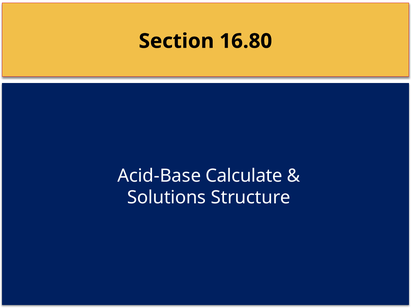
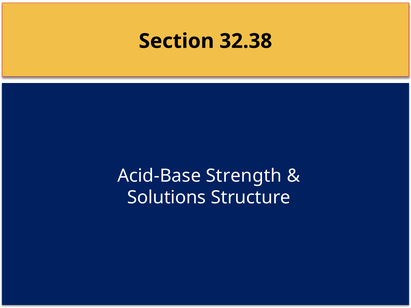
16.80: 16.80 -> 32.38
Calculate: Calculate -> Strength
